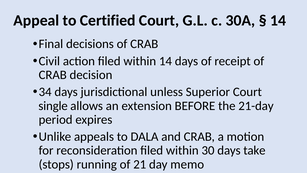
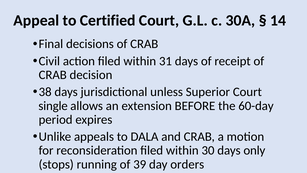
within 14: 14 -> 31
34: 34 -> 38
21-day: 21-day -> 60-day
take: take -> only
21: 21 -> 39
memo: memo -> orders
